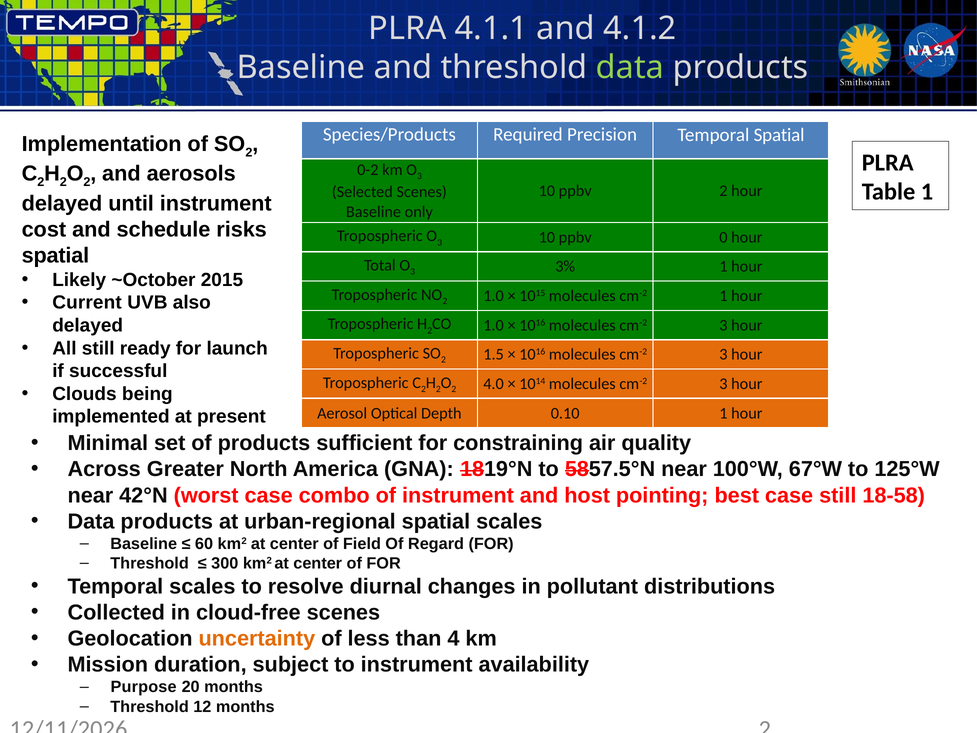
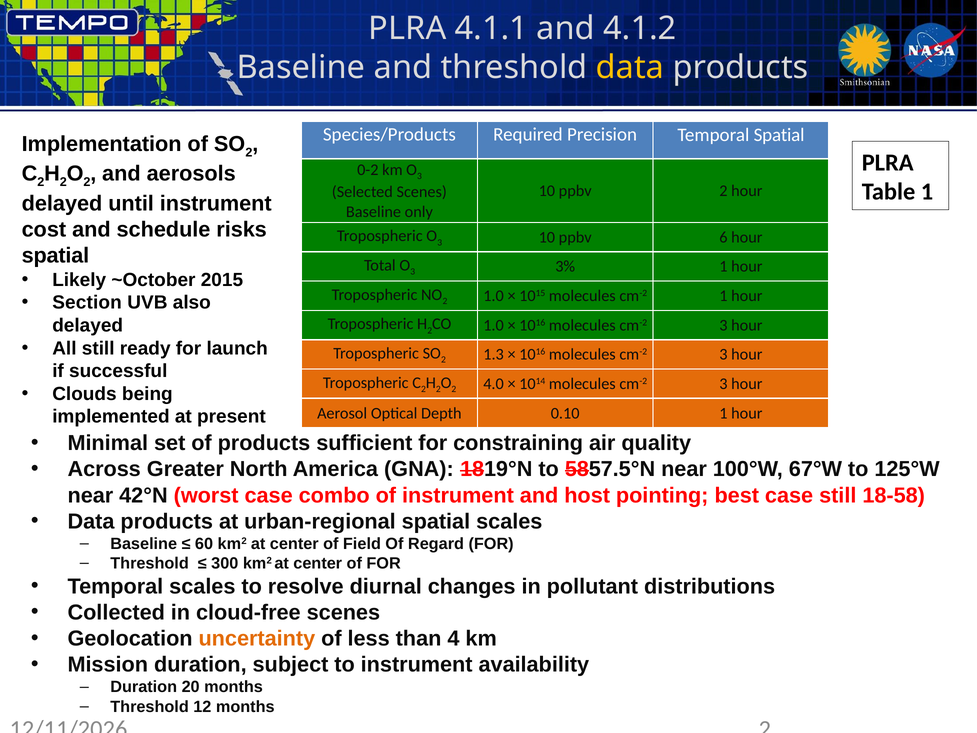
data at (630, 68) colour: light green -> yellow
0: 0 -> 6
Current: Current -> Section
1.5: 1.5 -> 1.3
Purpose at (144, 687): Purpose -> Duration
